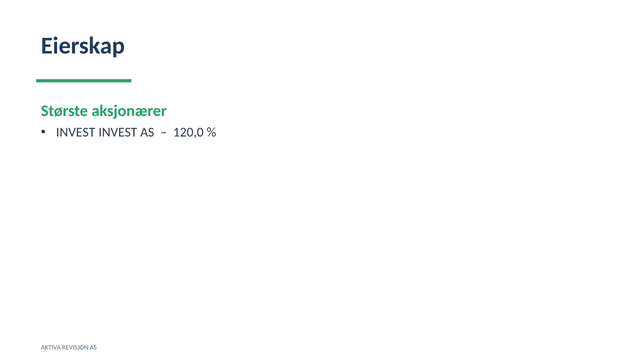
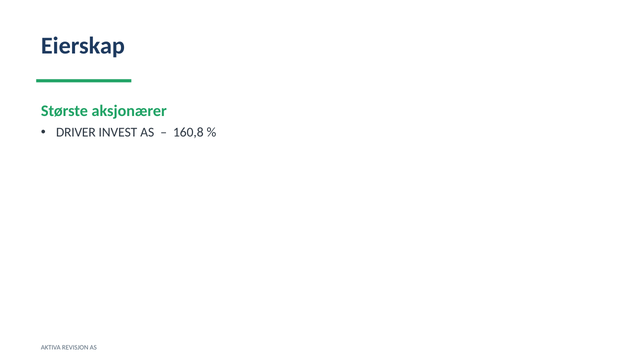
INVEST at (76, 132): INVEST -> DRIVER
120,0: 120,0 -> 160,8
